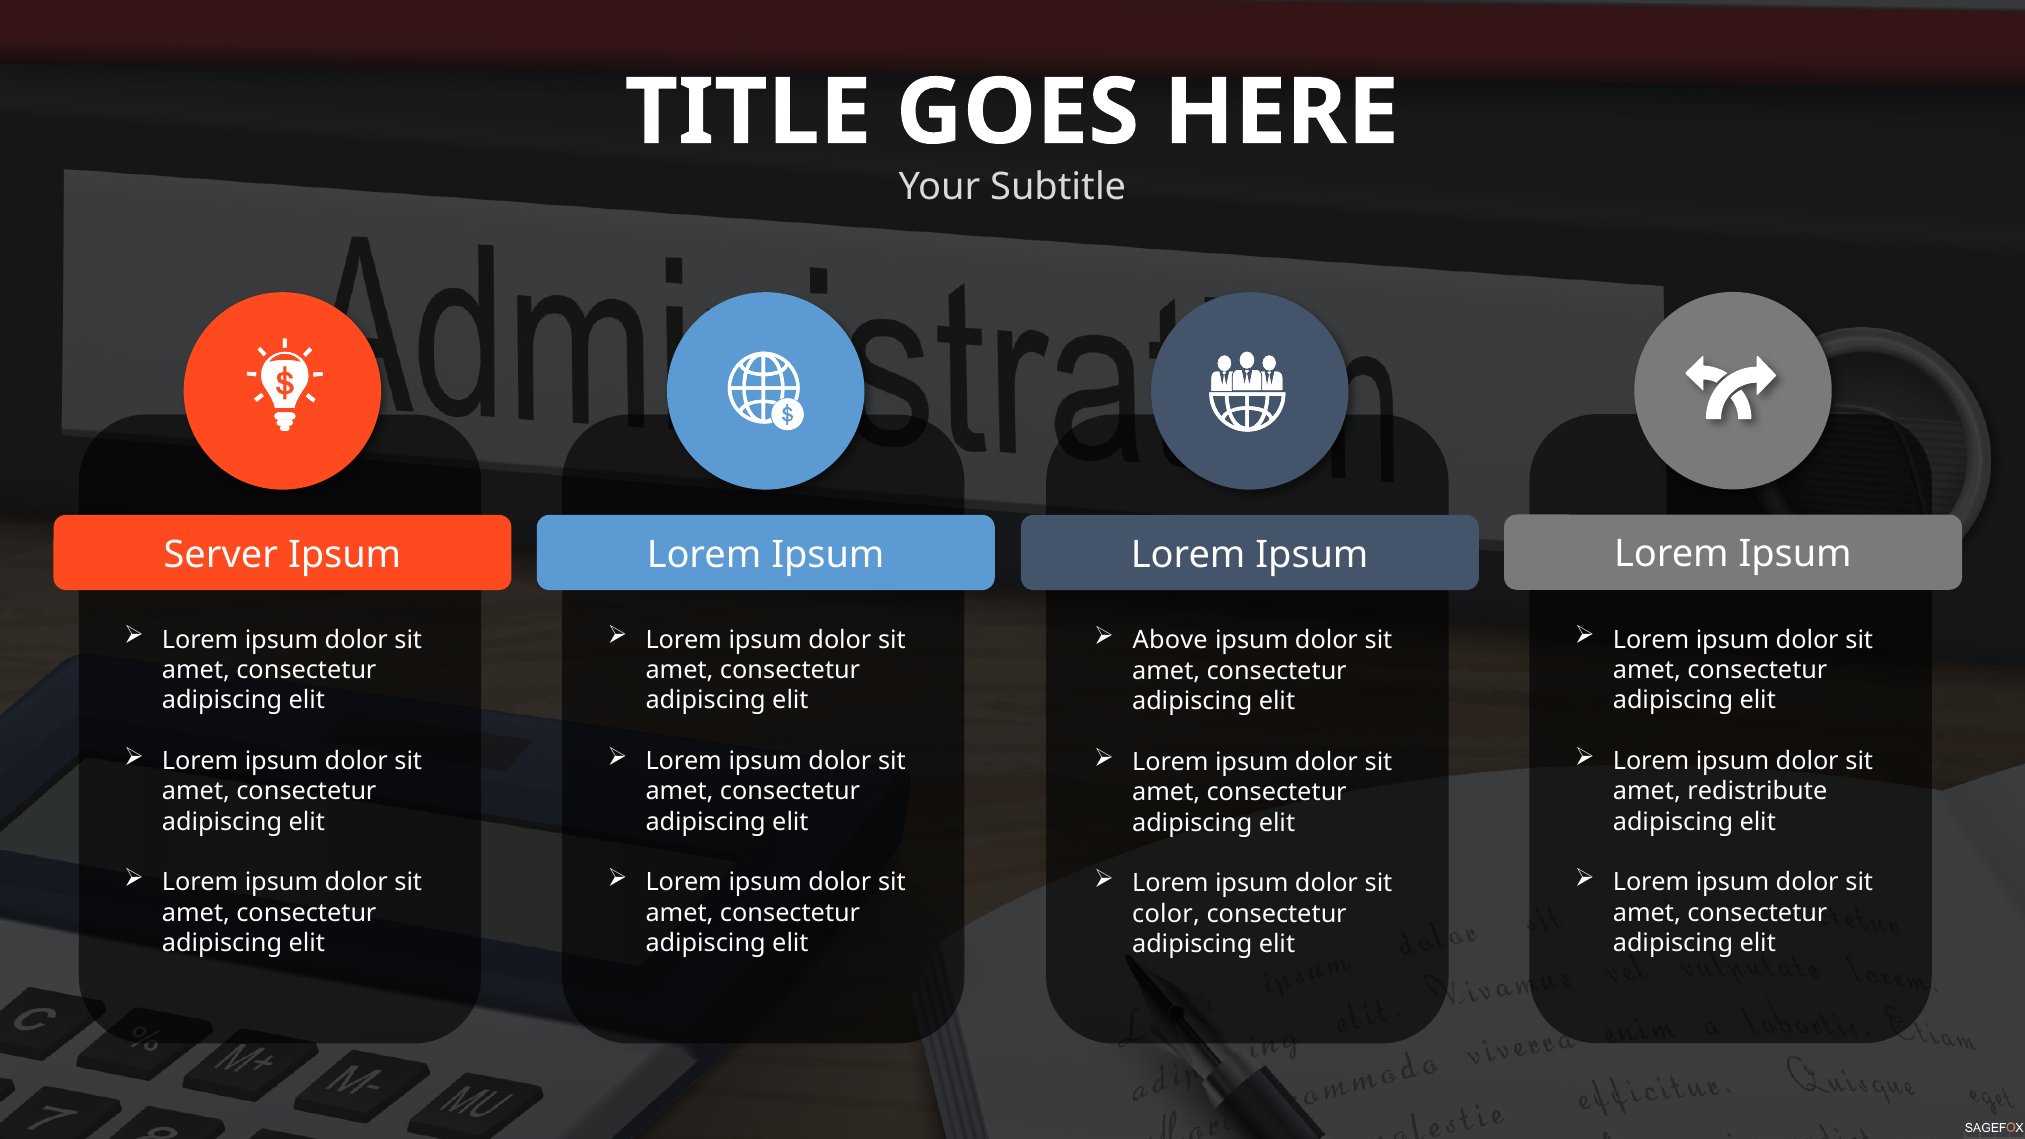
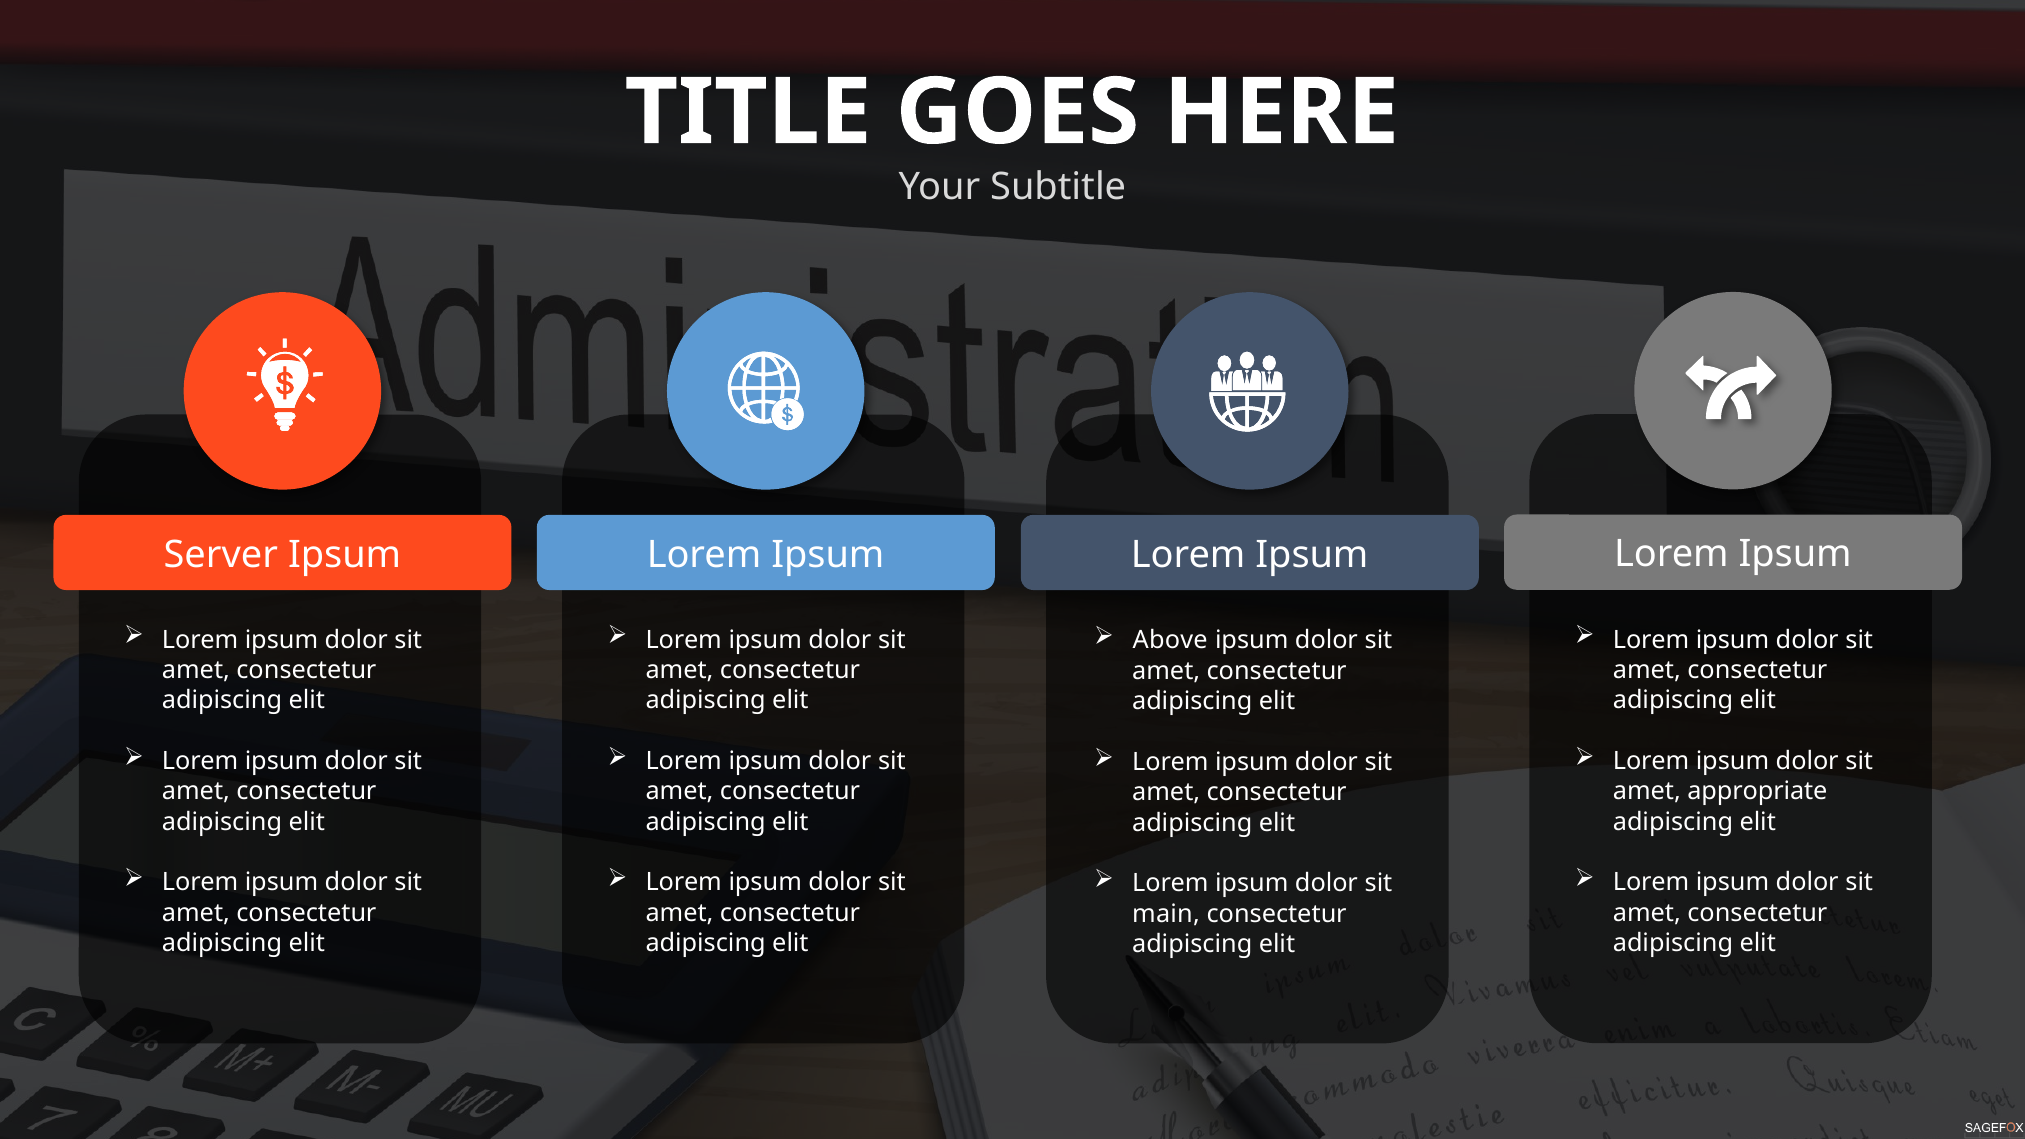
redistribute: redistribute -> appropriate
color: color -> main
